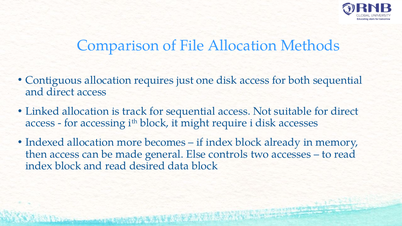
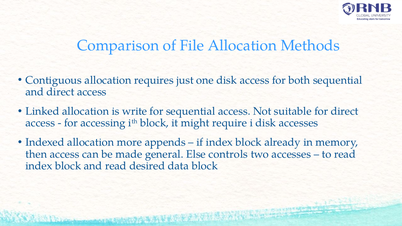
track: track -> write
becomes: becomes -> appends
